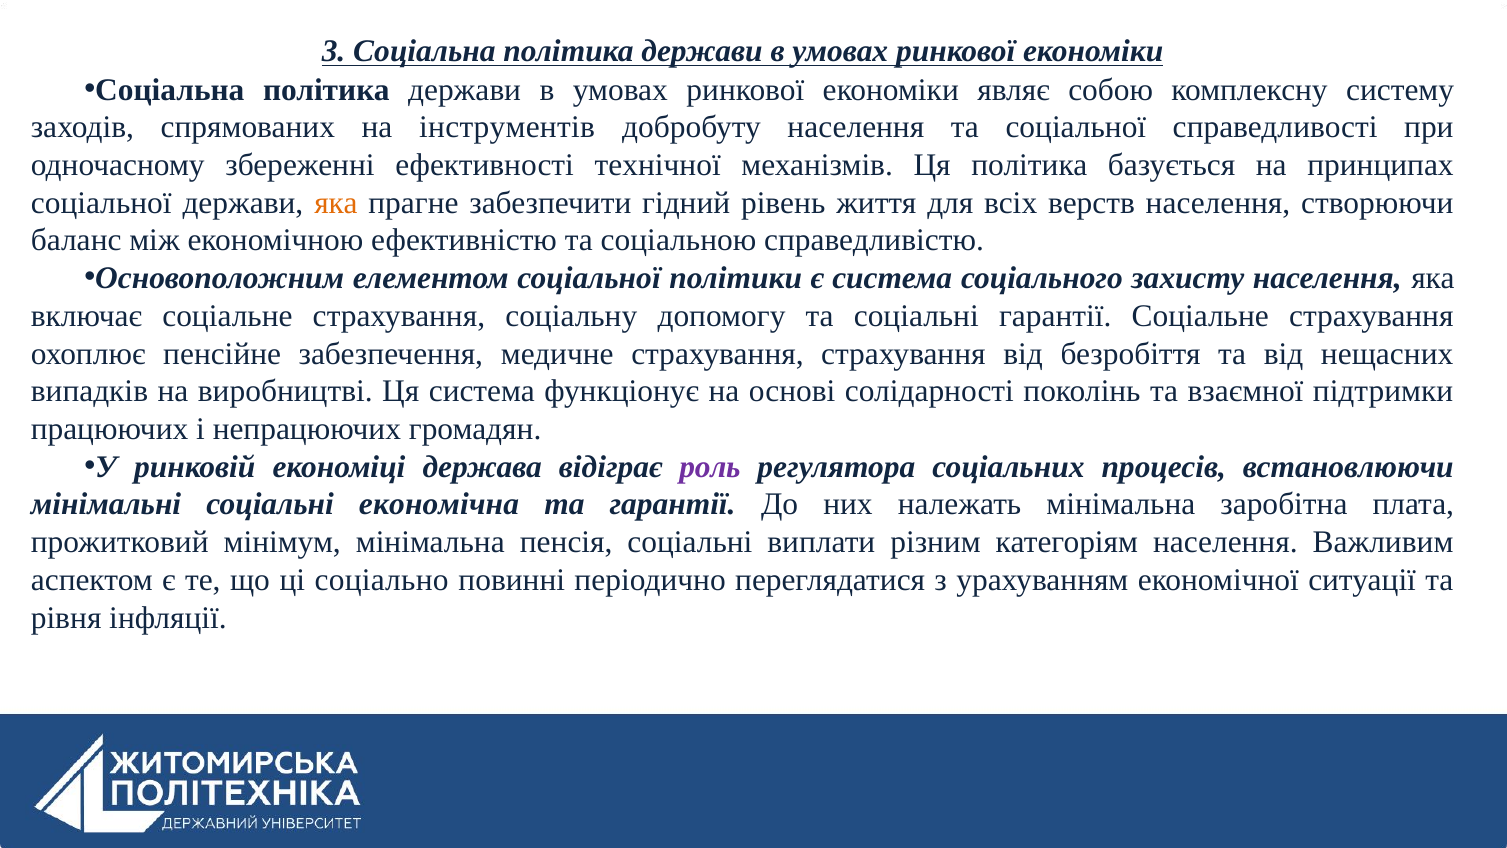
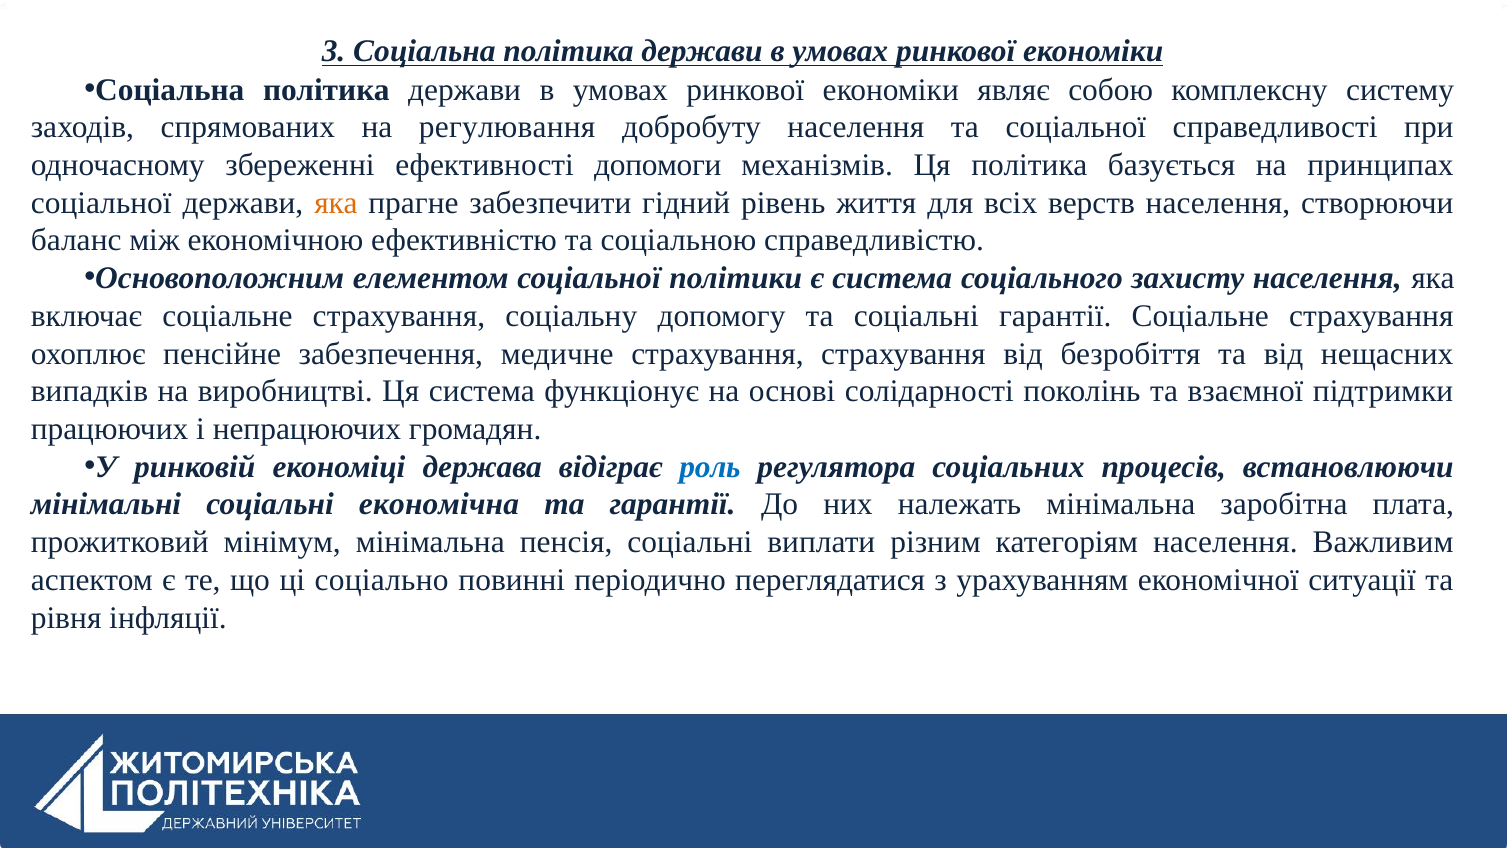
інструментів: інструментів -> регулювання
технічної: технічної -> допомоги
роль colour: purple -> blue
